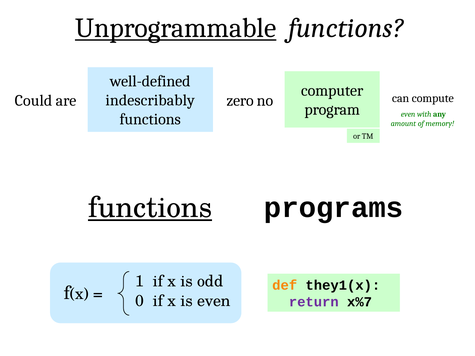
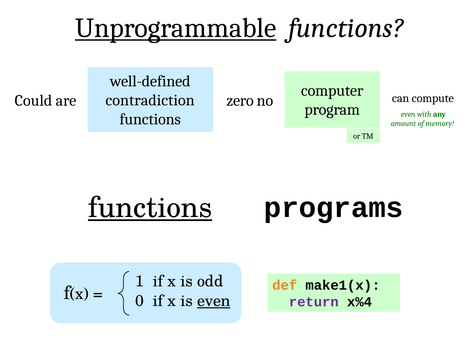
indescribably: indescribably -> contradiction
they1(x: they1(x -> make1(x
even at (214, 301) underline: none -> present
x%7: x%7 -> x%4
